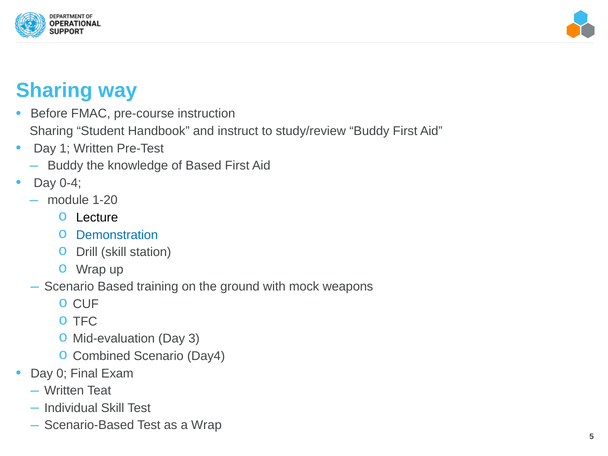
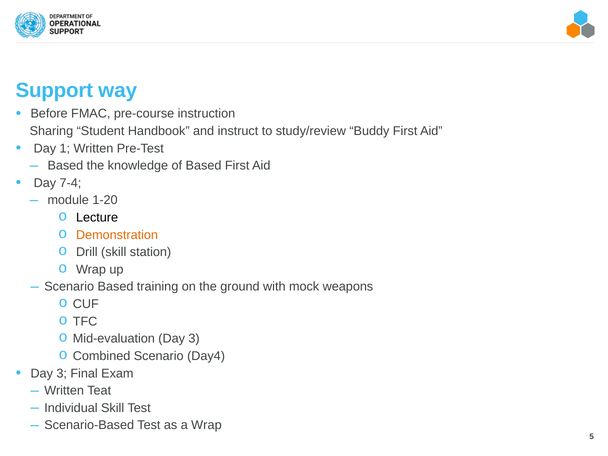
Sharing at (54, 91): Sharing -> Support
Buddy at (65, 166): Buddy -> Based
0-4: 0-4 -> 7-4
Demonstration colour: blue -> orange
0 at (62, 373): 0 -> 3
